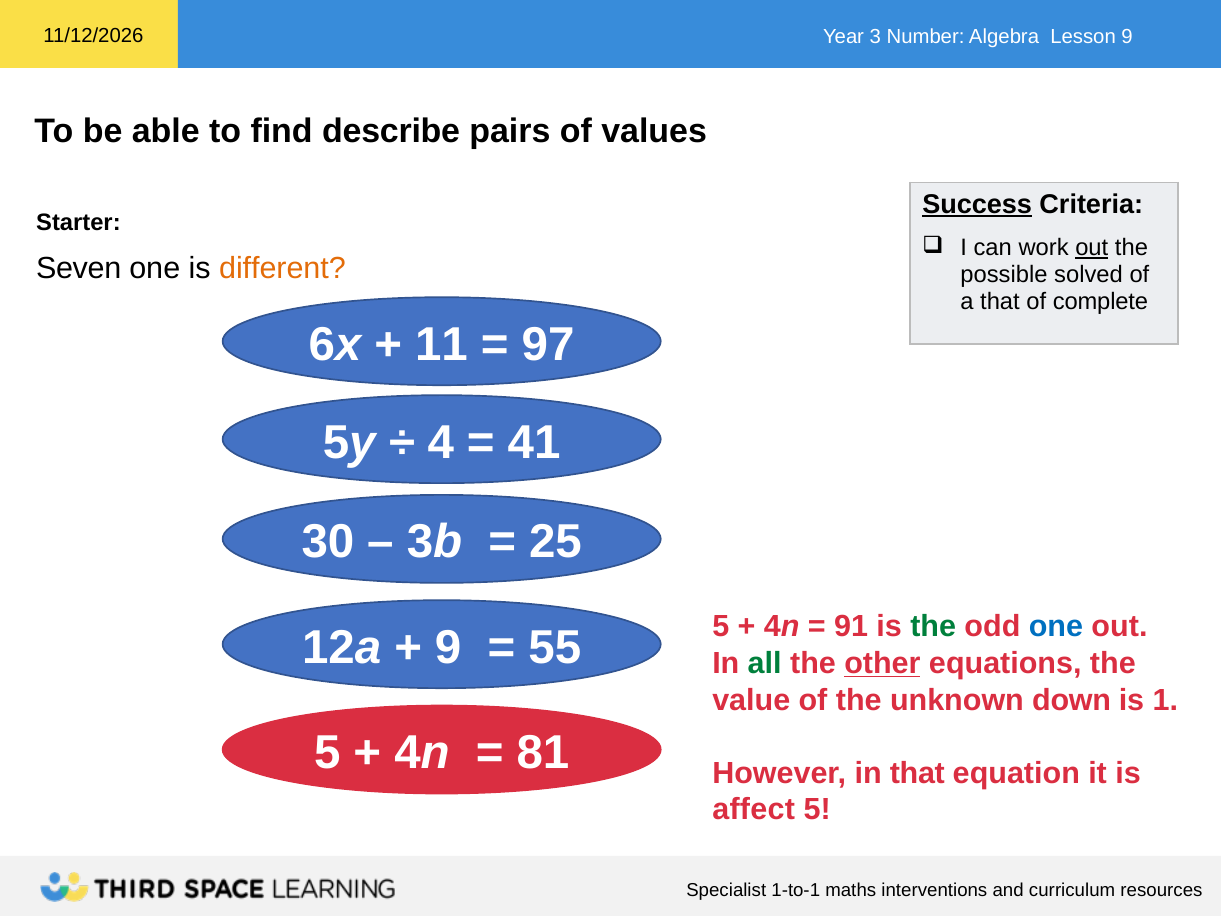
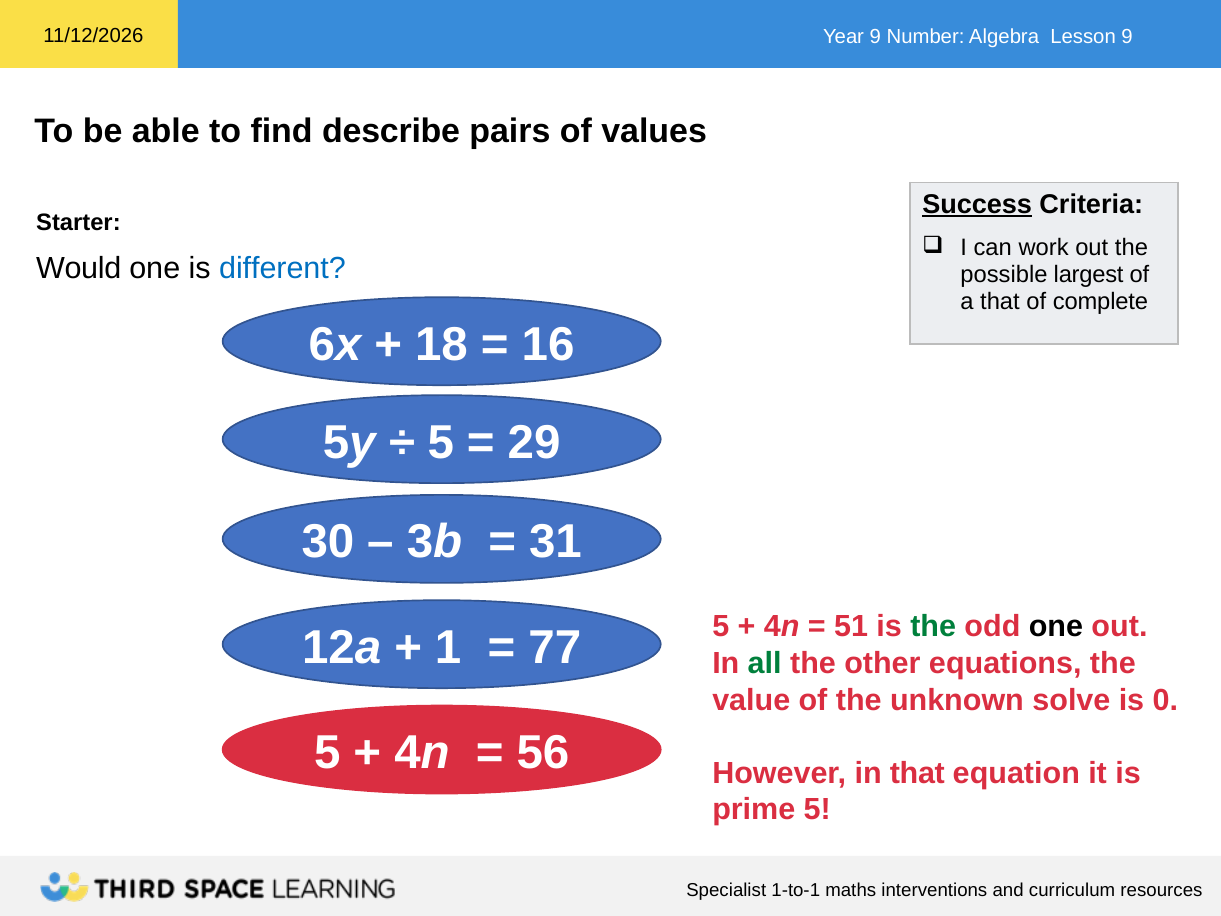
3 at (875, 37): 3 -> 9
out at (1092, 248) underline: present -> none
Seven: Seven -> Would
different colour: orange -> blue
solved: solved -> largest
11: 11 -> 18
97: 97 -> 16
4 at (441, 442): 4 -> 5
41: 41 -> 29
25: 25 -> 31
91: 91 -> 51
one at (1056, 626) colour: blue -> black
9 at (448, 647): 9 -> 1
55: 55 -> 77
other underline: present -> none
down: down -> solve
1: 1 -> 0
81: 81 -> 56
affect: affect -> prime
